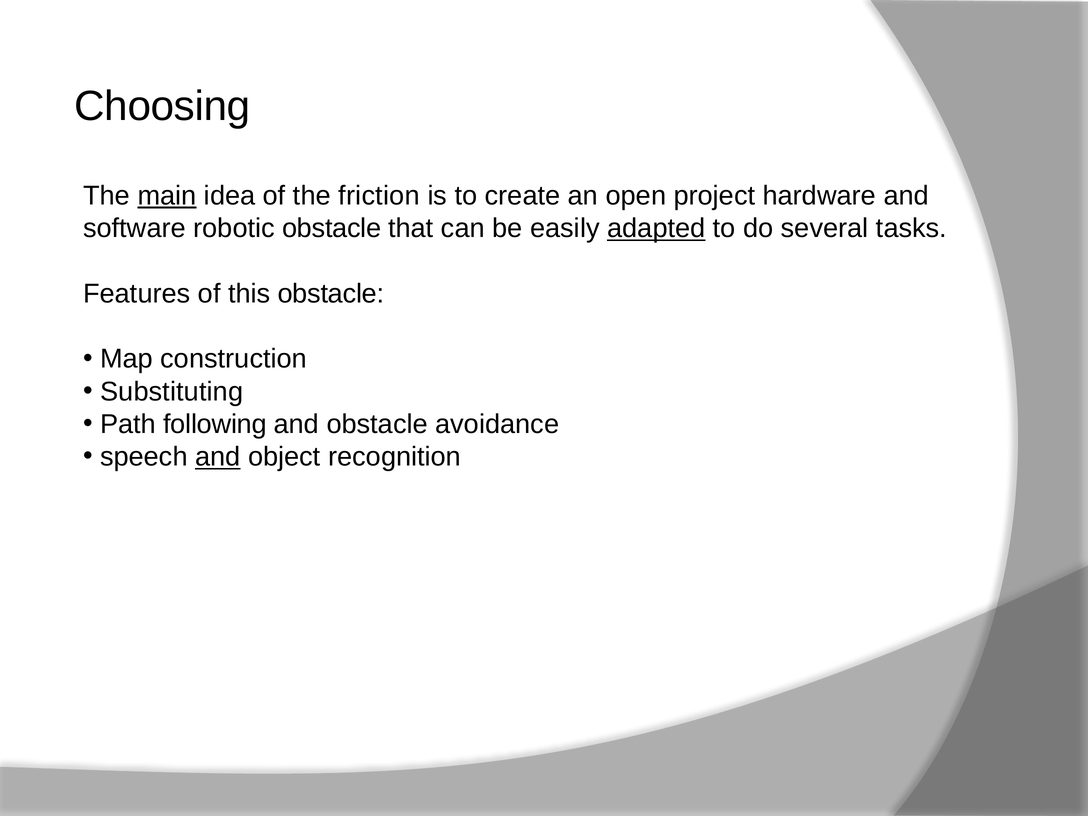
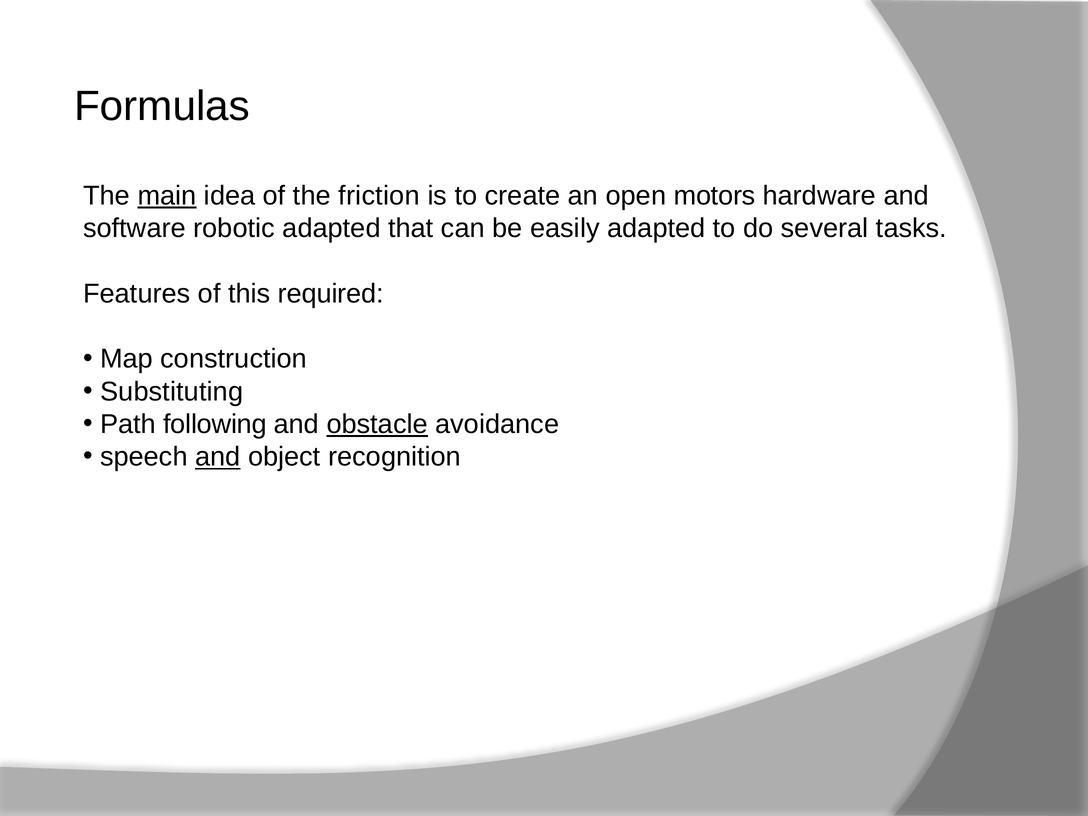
Choosing: Choosing -> Formulas
project: project -> motors
robotic obstacle: obstacle -> adapted
adapted at (656, 228) underline: present -> none
this obstacle: obstacle -> required
obstacle at (377, 424) underline: none -> present
